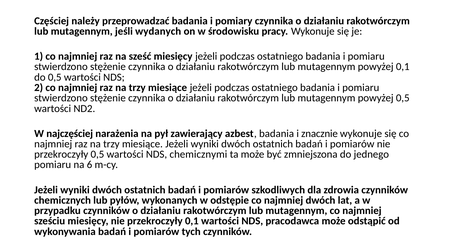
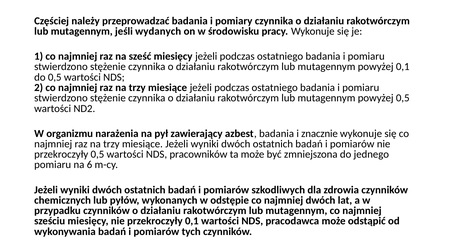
najczęściej: najczęściej -> organizmu
chemicznymi: chemicznymi -> pracowników
